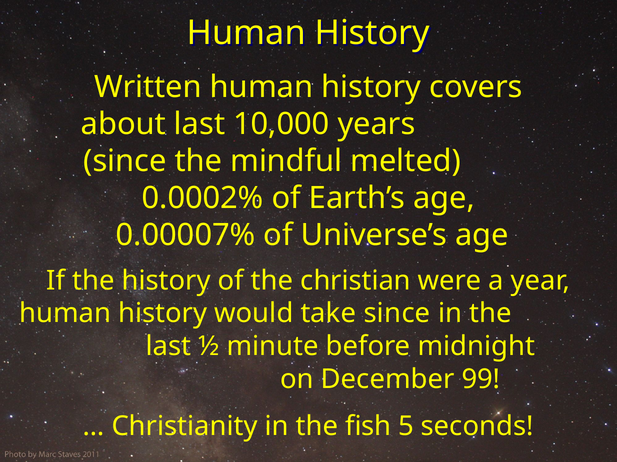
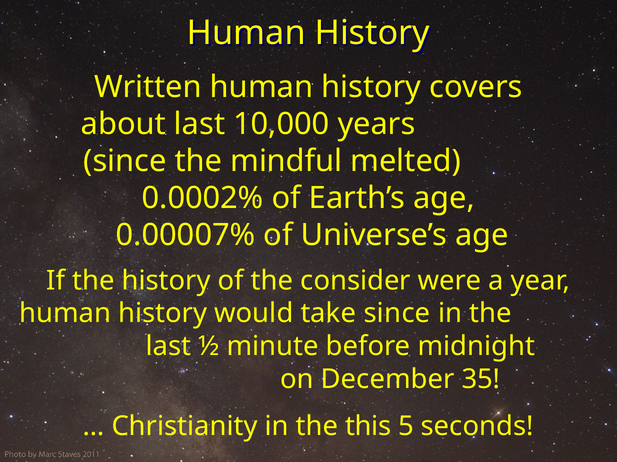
christian: christian -> consider
99: 99 -> 35
fish: fish -> this
